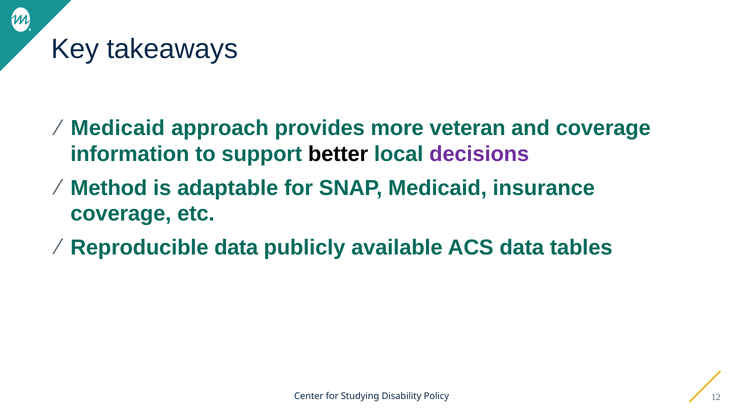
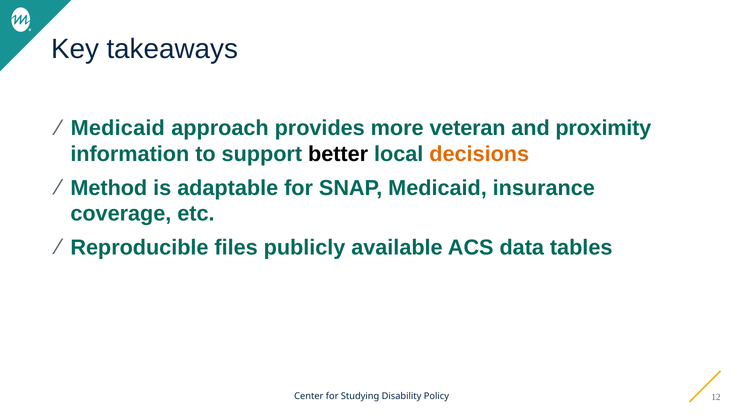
and coverage: coverage -> proximity
decisions colour: purple -> orange
Reproducible data: data -> files
